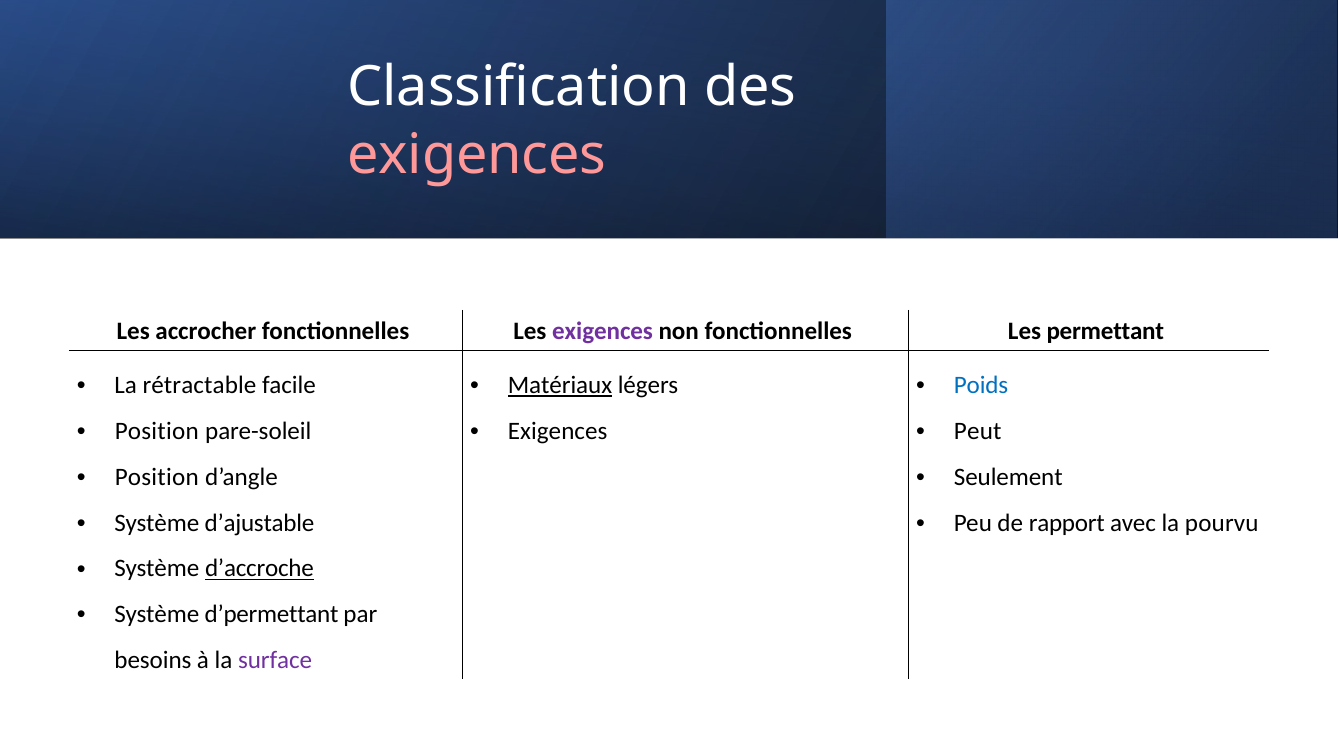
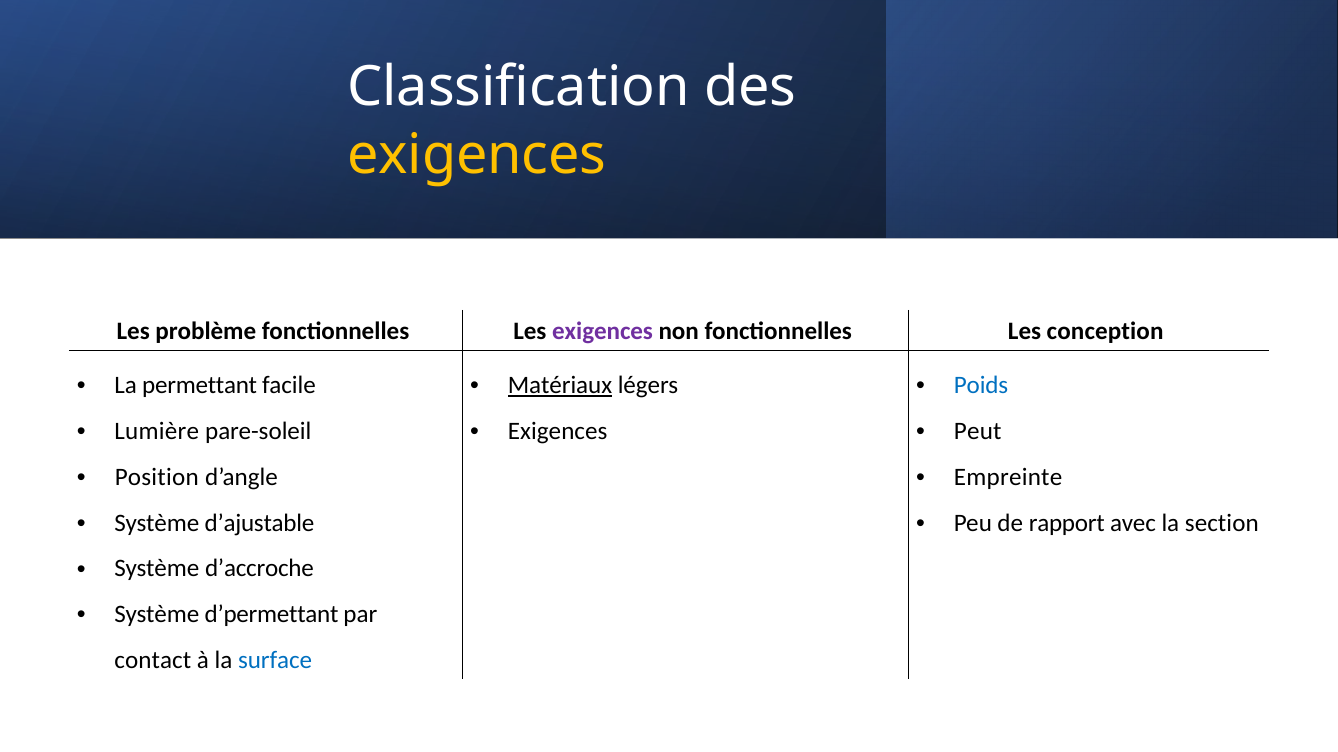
exigences at (477, 156) colour: pink -> yellow
accrocher: accrocher -> problème
permettant: permettant -> conception
rétractable: rétractable -> permettant
Position at (157, 431): Position -> Lumière
Seulement: Seulement -> Empreinte
pourvu: pourvu -> section
d’accroche underline: present -> none
besoins: besoins -> contact
surface colour: purple -> blue
